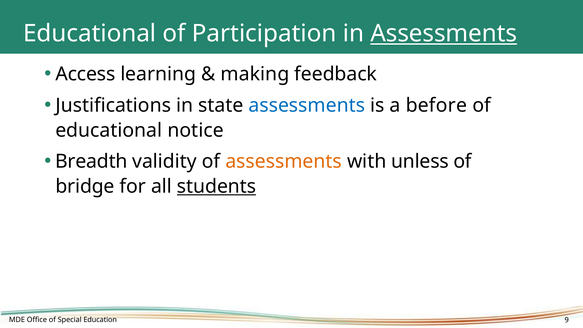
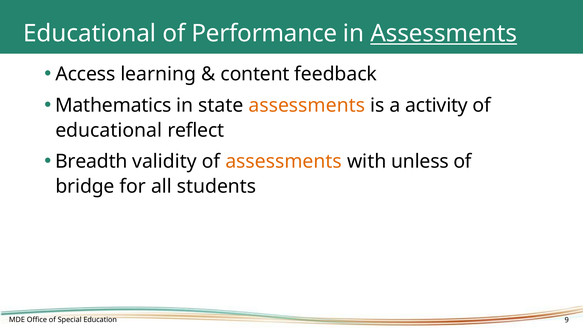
Participation: Participation -> Performance
making: making -> content
Justifications: Justifications -> Mathematics
assessments at (307, 105) colour: blue -> orange
before: before -> activity
notice: notice -> reflect
students underline: present -> none
